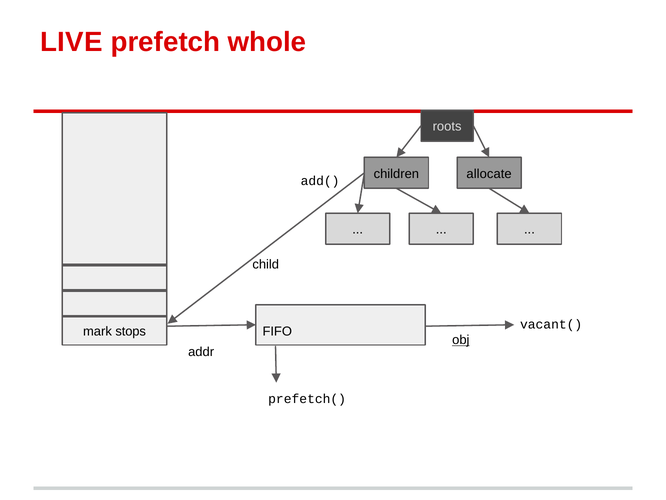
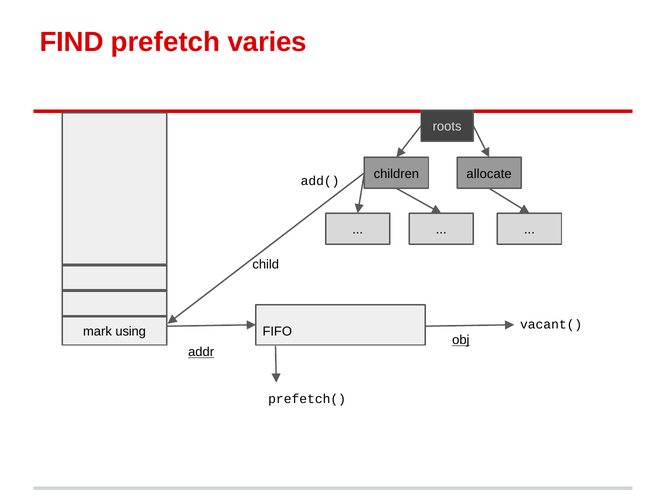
LIVE: LIVE -> FIND
whole: whole -> varies
stops: stops -> using
addr underline: none -> present
